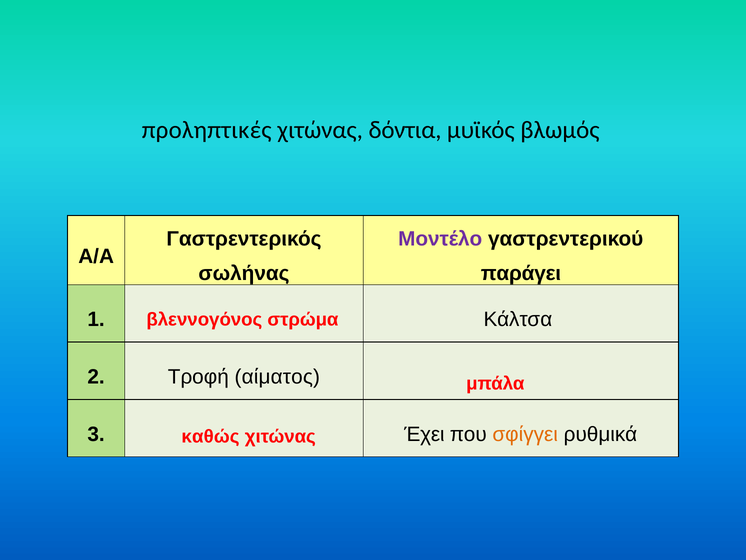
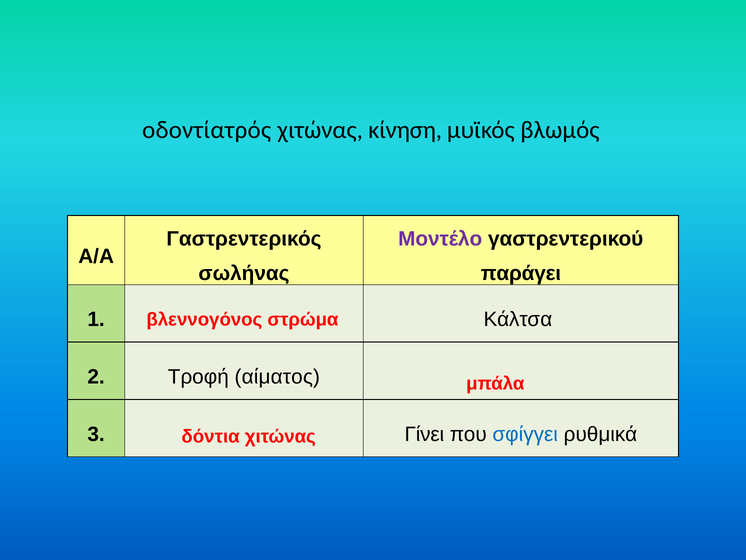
προληπτικές: προληπτικές -> οδοντίατρός
δόντια: δόντια -> κίνηση
Έχει: Έχει -> Γίνει
σφίγγει colour: orange -> blue
καθώς: καθώς -> δόντια
